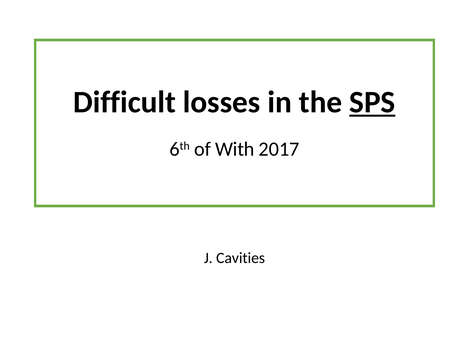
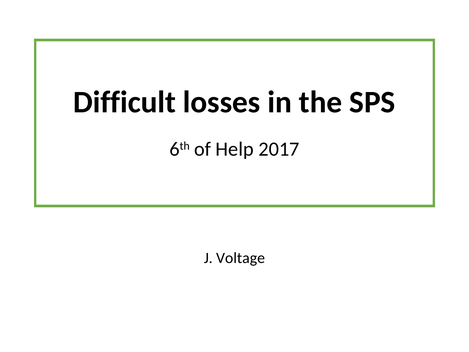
SPS underline: present -> none
With: With -> Help
Cavities: Cavities -> Voltage
